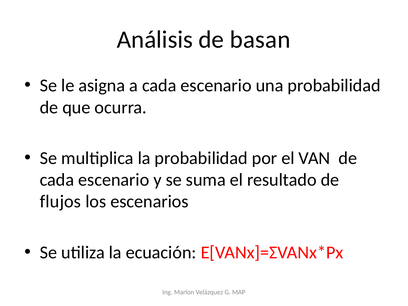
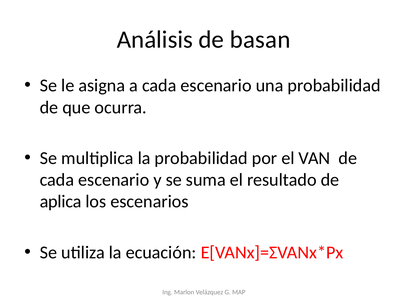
flujos: flujos -> aplica
